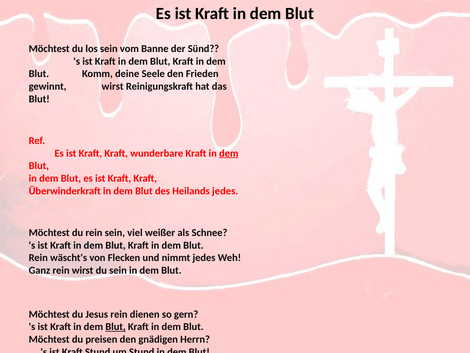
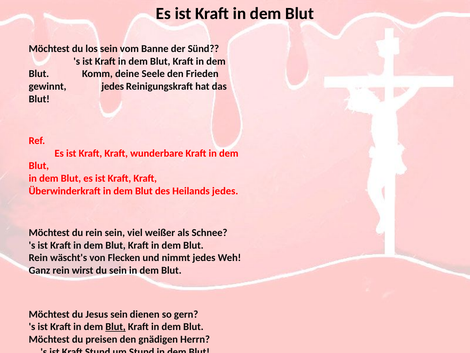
gewinnt wirst: wirst -> jedes
dem at (229, 153) underline: present -> none
Jesus rein: rein -> sein
